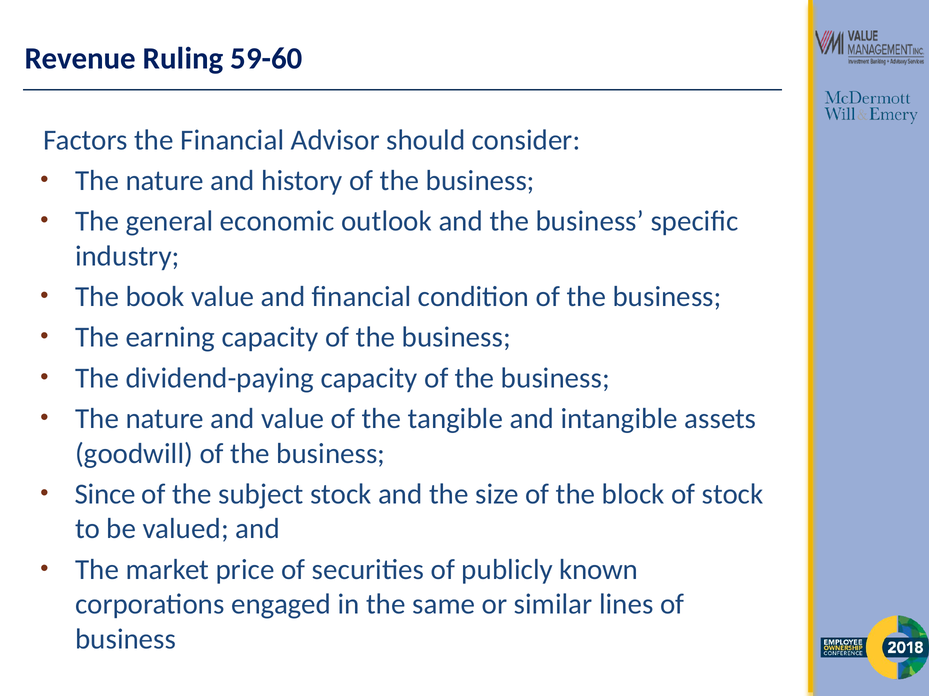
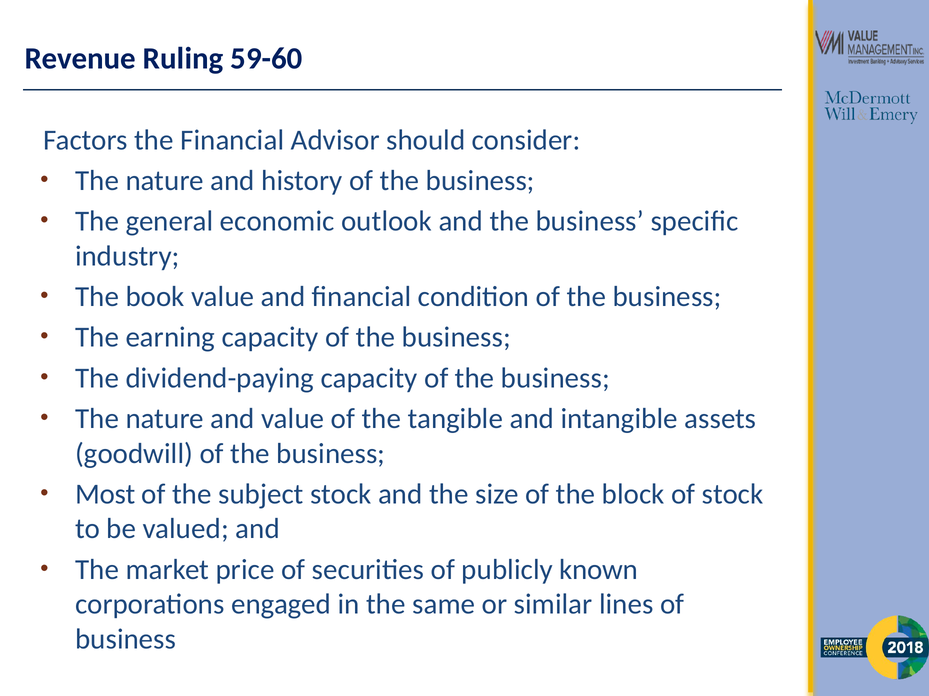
Since: Since -> Most
